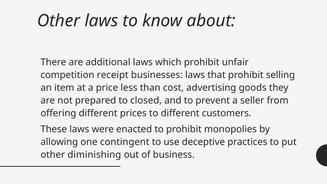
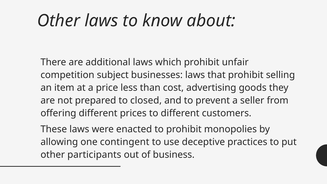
receipt: receipt -> subject
diminishing: diminishing -> participants
